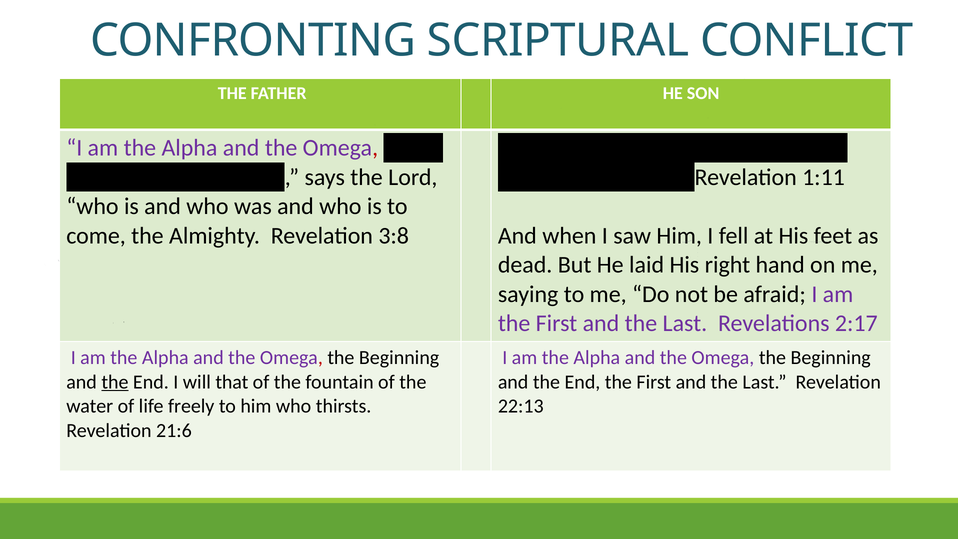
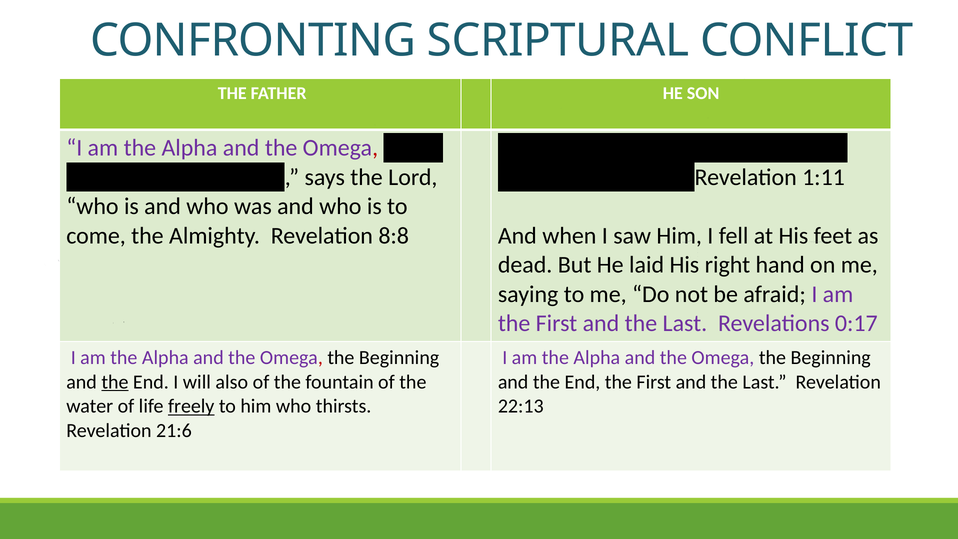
3:8: 3:8 -> 8:8
2:17: 2:17 -> 0:17
that: that -> also
freely underline: none -> present
